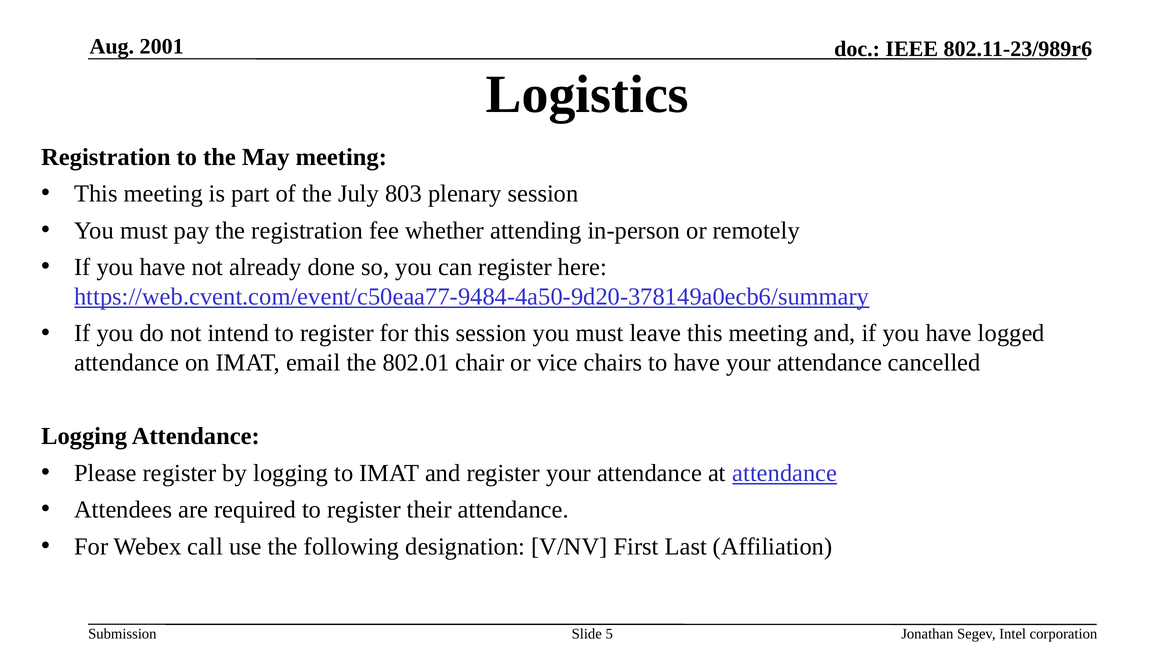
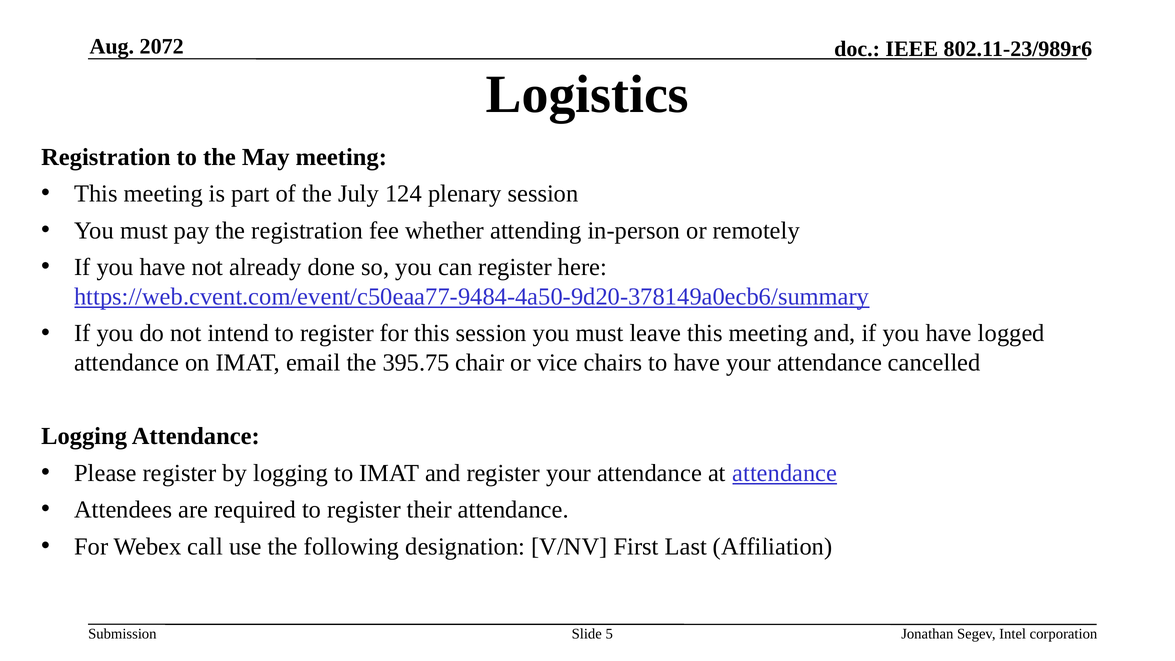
2001: 2001 -> 2072
803: 803 -> 124
802.01: 802.01 -> 395.75
